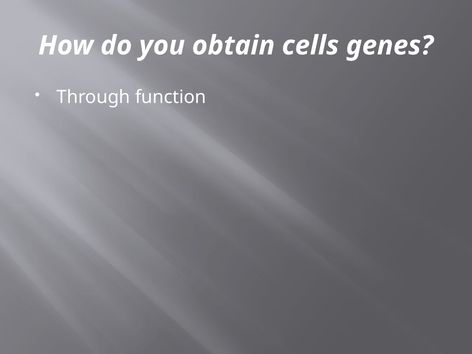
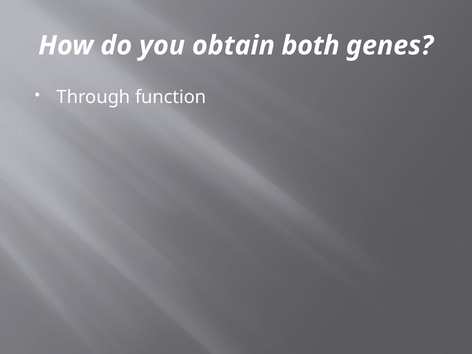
cells: cells -> both
